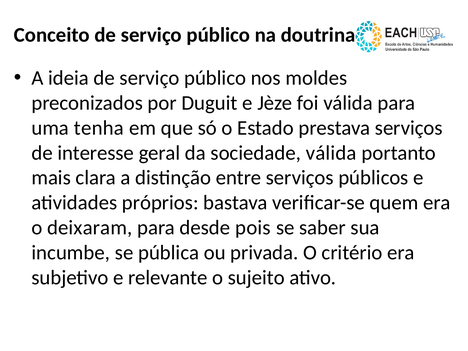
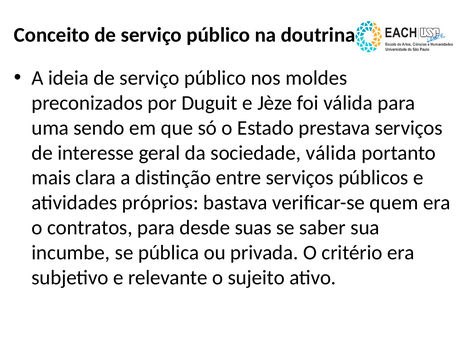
tenha: tenha -> sendo
deixaram: deixaram -> contratos
pois: pois -> suas
